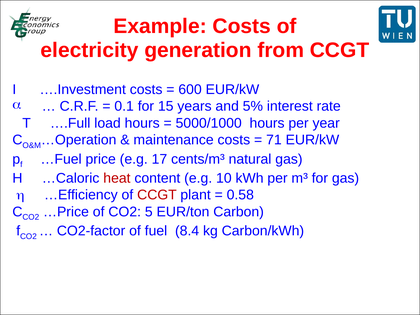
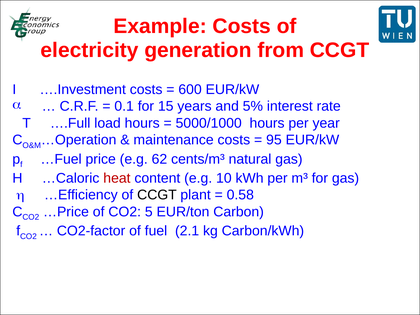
71: 71 -> 95
17: 17 -> 62
CCGT at (157, 195) colour: red -> black
8.4: 8.4 -> 2.1
